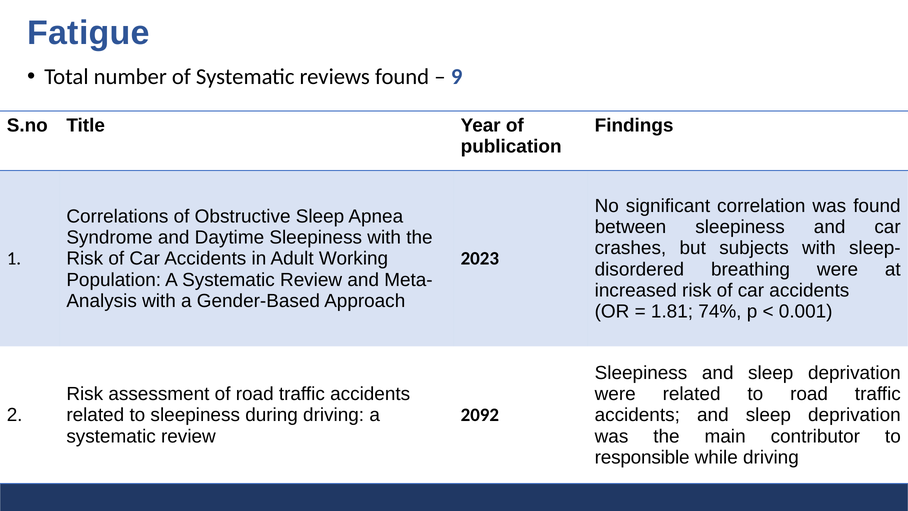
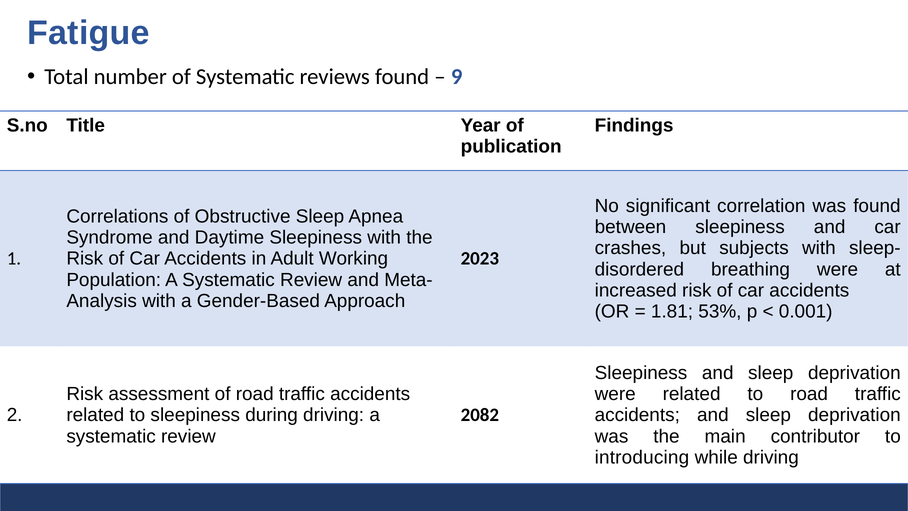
74%: 74% -> 53%
2092: 2092 -> 2082
responsible: responsible -> introducing
